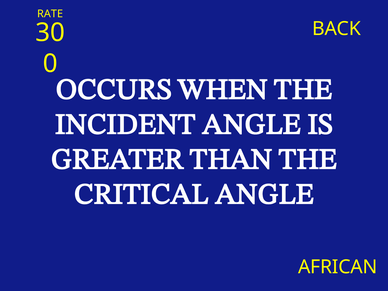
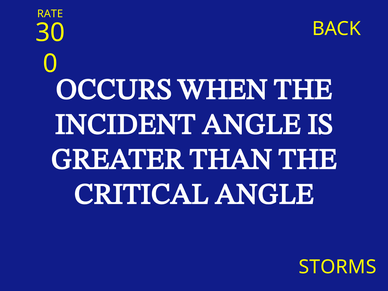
AFRICAN: AFRICAN -> STORMS
